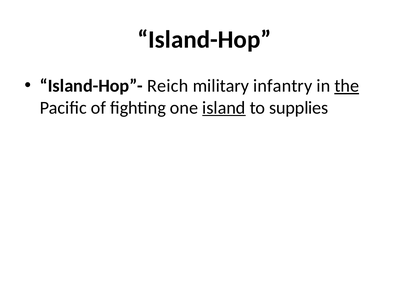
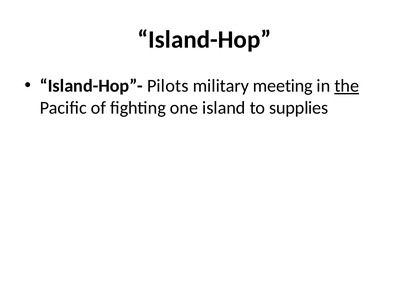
Reich: Reich -> Pilots
infantry: infantry -> meeting
island underline: present -> none
